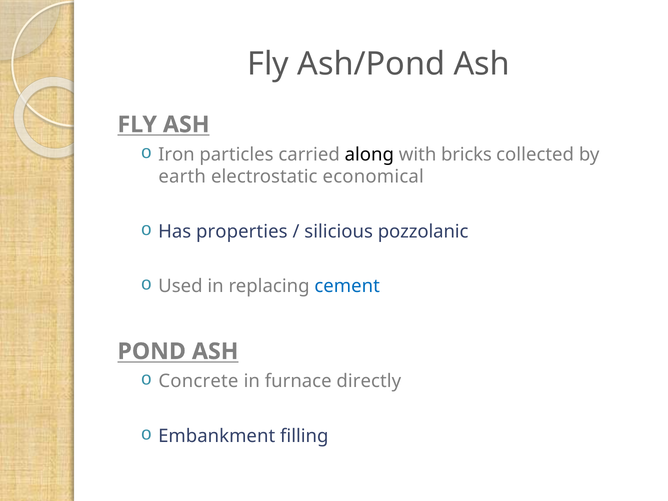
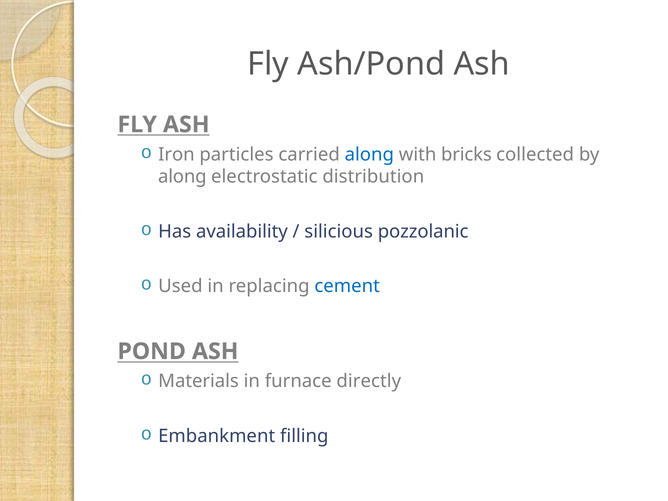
along at (369, 154) colour: black -> blue
earth at (182, 177): earth -> along
economical: economical -> distribution
properties: properties -> availability
Concrete: Concrete -> Materials
